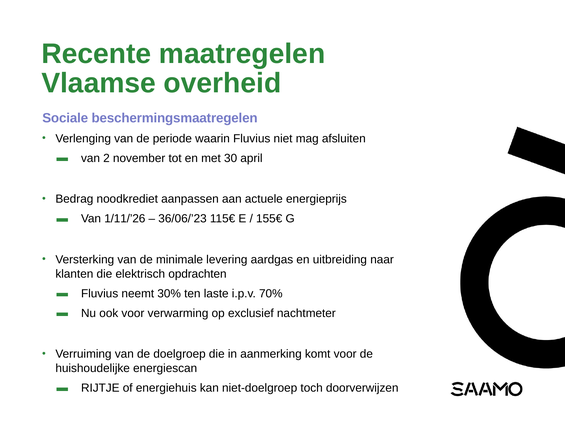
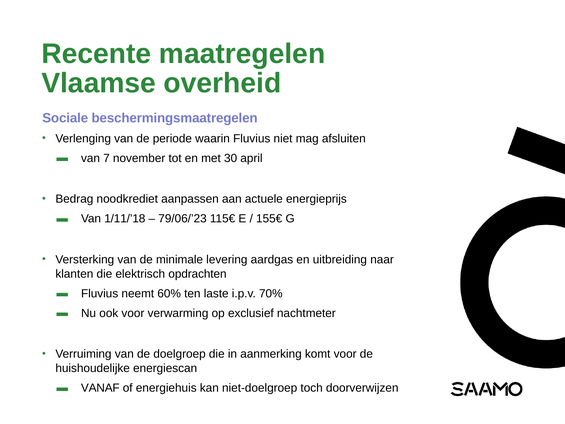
2: 2 -> 7
1/11/’26: 1/11/’26 -> 1/11/’18
36/06/’23: 36/06/’23 -> 79/06/’23
30%: 30% -> 60%
RIJTJE: RIJTJE -> VANAF
